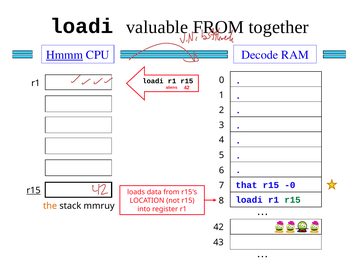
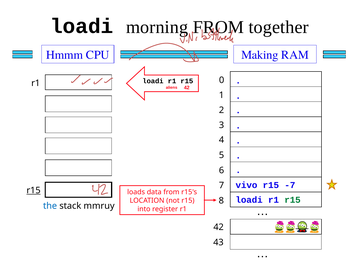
valuable: valuable -> morning
Hmmm underline: present -> none
Decode: Decode -> Making
that: that -> vivo
-0: -0 -> -7
the colour: orange -> blue
